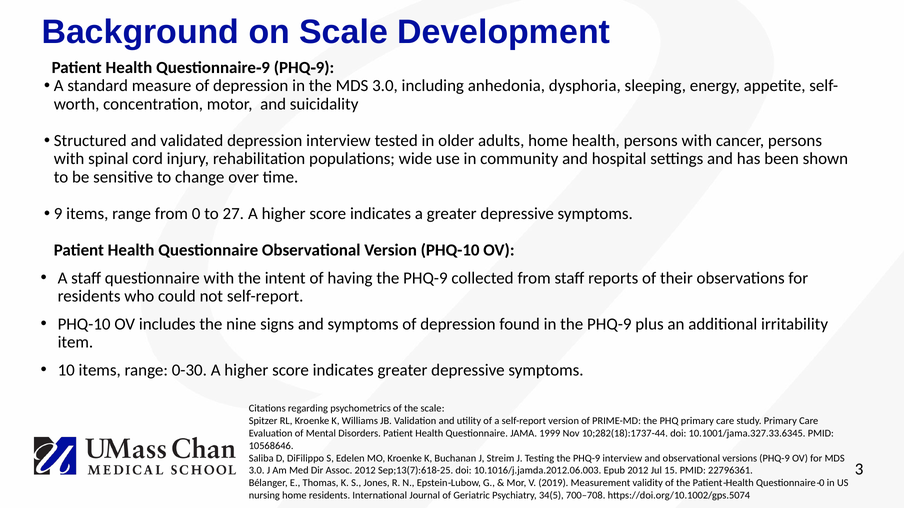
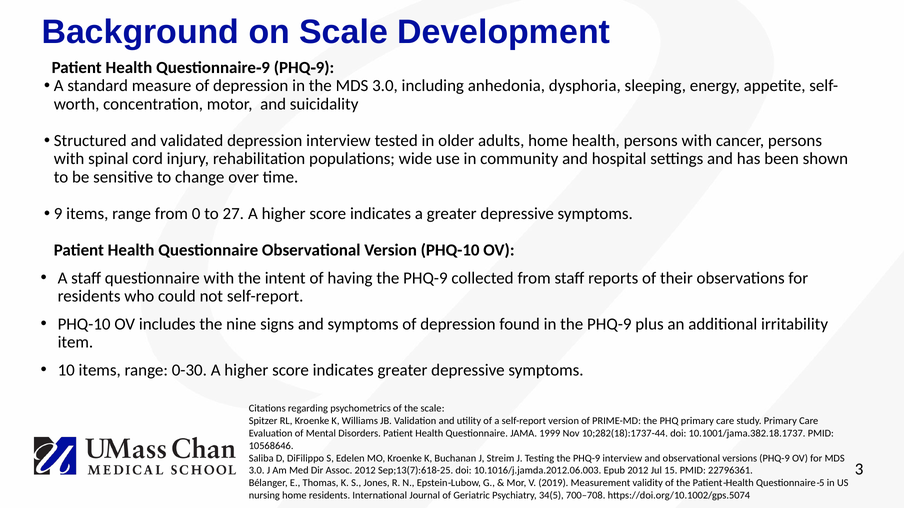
10.1001/jama.327.33.6345: 10.1001/jama.327.33.6345 -> 10.1001/jama.382.18.1737
Questionnaire 0: 0 -> 5
